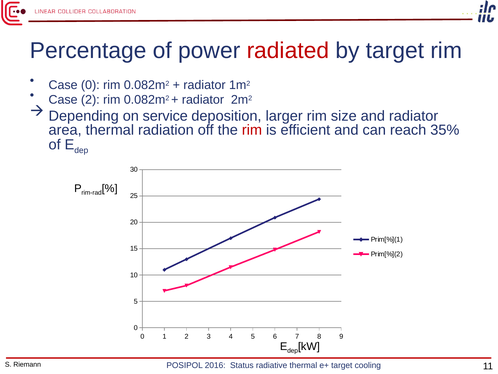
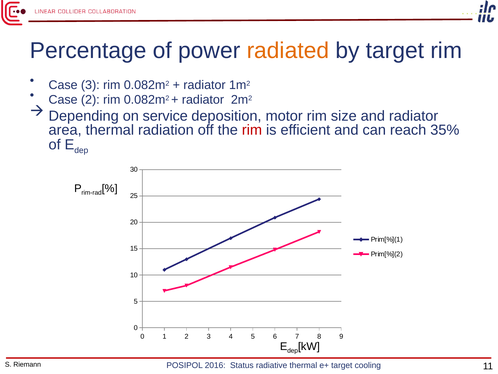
radiated colour: red -> orange
Case 0: 0 -> 3
larger: larger -> motor
